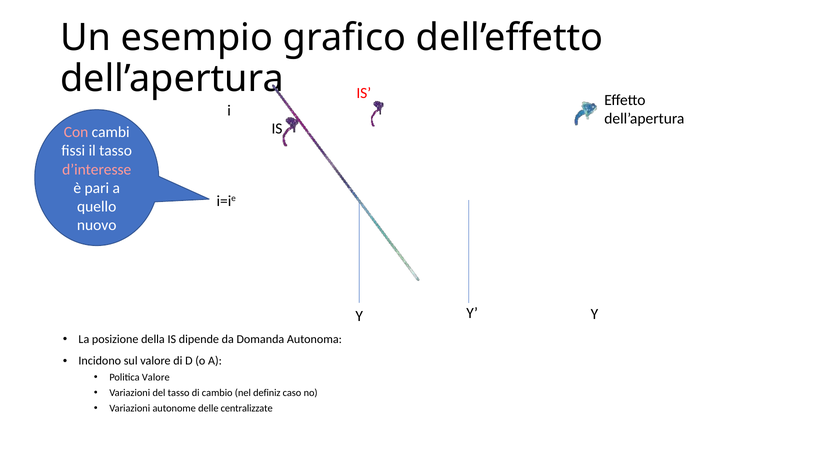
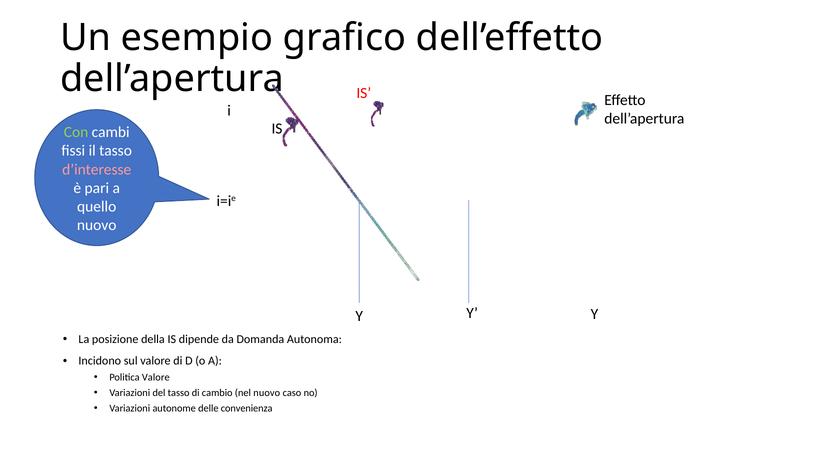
Con colour: pink -> light green
nel definiz: definiz -> nuovo
centralizzate: centralizzate -> convenienza
